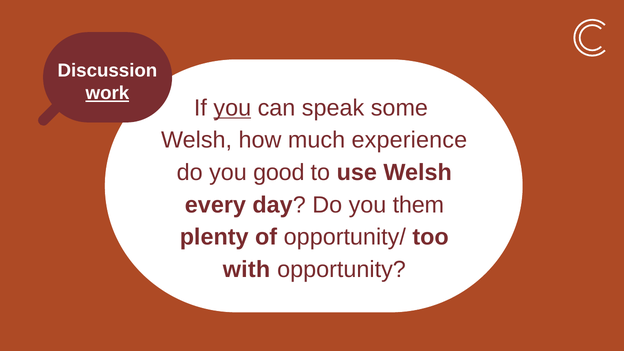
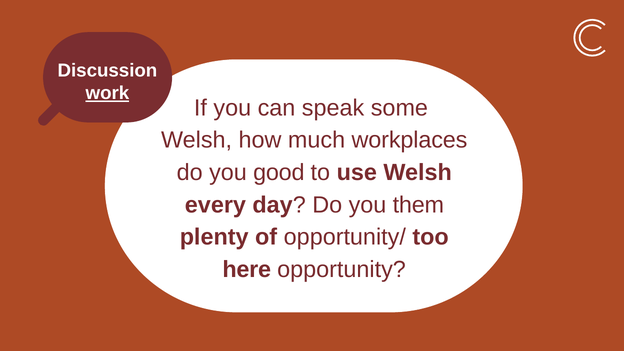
you at (232, 108) underline: present -> none
experience: experience -> workplaces
with: with -> here
